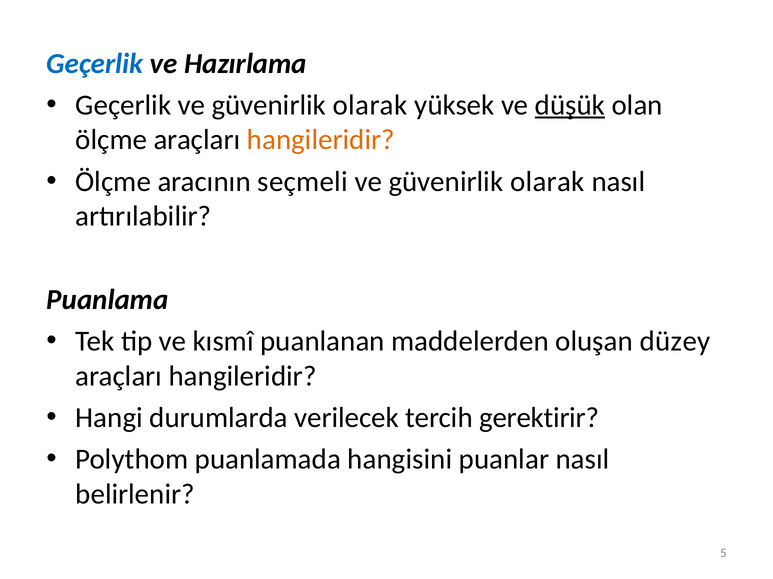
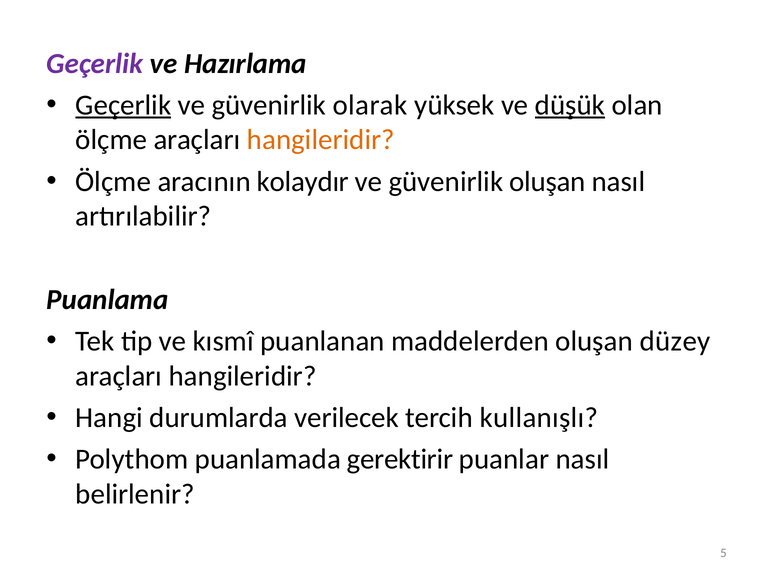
Geçerlik at (95, 64) colour: blue -> purple
Geçerlik at (123, 105) underline: none -> present
seçmeli: seçmeli -> kolaydır
olarak at (547, 182): olarak -> oluşan
gerektirir: gerektirir -> kullanışlı
hangisini: hangisini -> gerektirir
